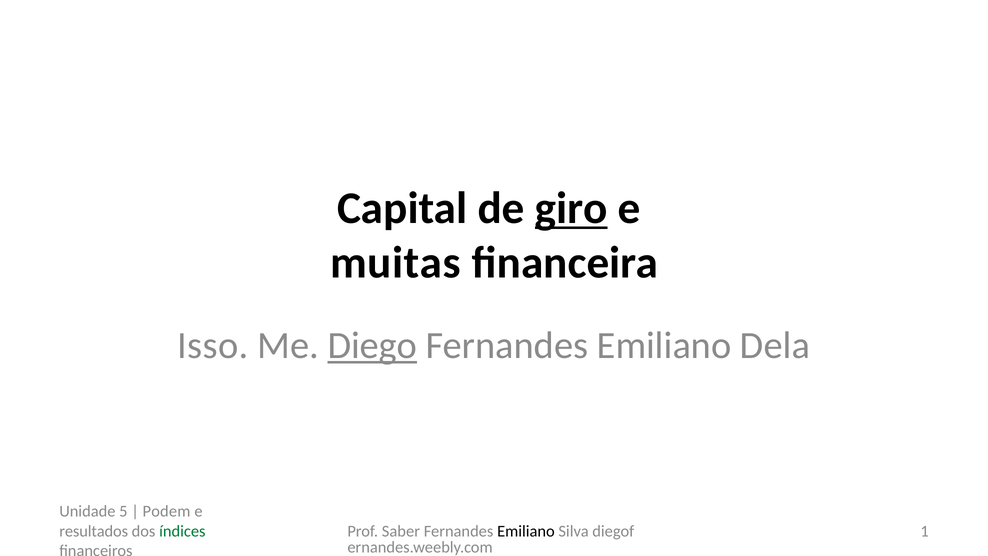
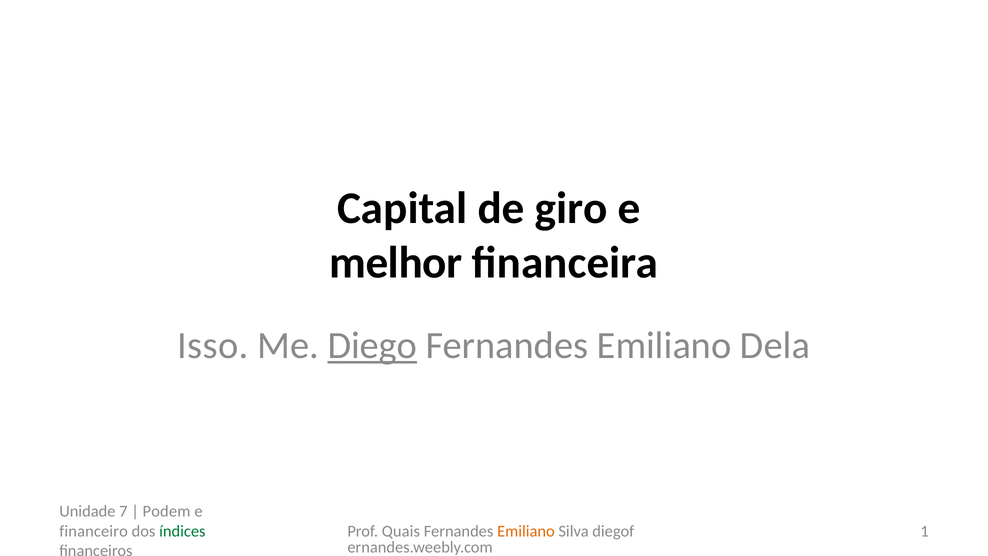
giro underline: present -> none
muitas: muitas -> melhor
5: 5 -> 7
Saber: Saber -> Quais
Emiliano at (526, 531) colour: black -> orange
resultados: resultados -> financeiro
